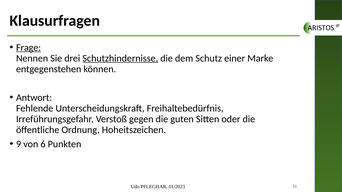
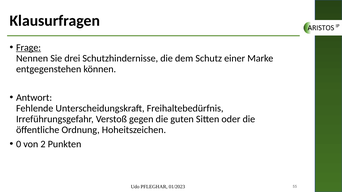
Schutzhindernisse underline: present -> none
9: 9 -> 0
6: 6 -> 2
